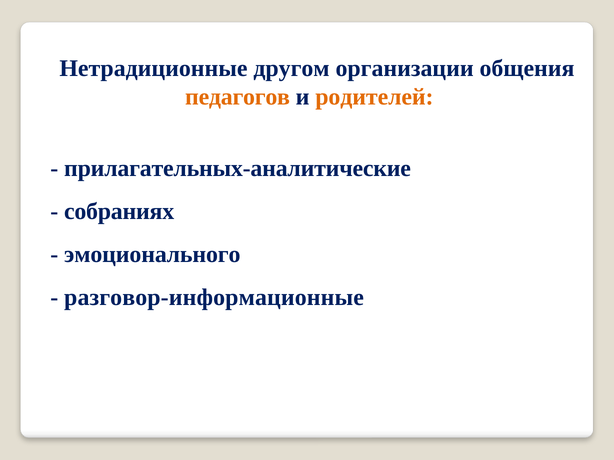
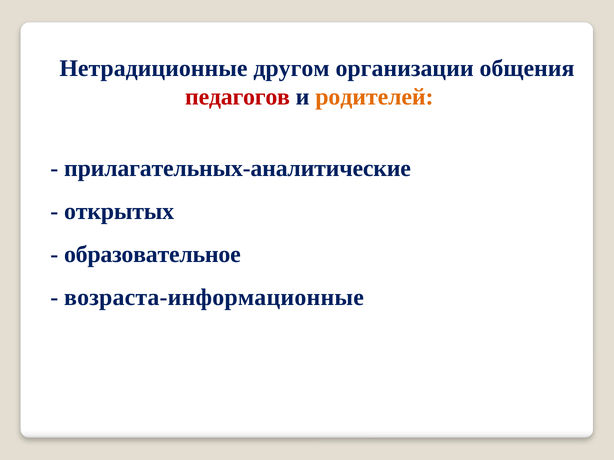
педагогов colour: orange -> red
собраниях: собраниях -> открытых
эмоционального: эмоционального -> образовательное
разговор-информационные: разговор-информационные -> возраста-информационные
